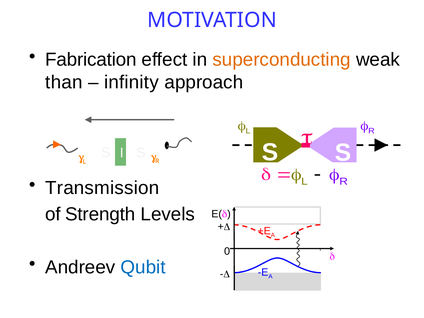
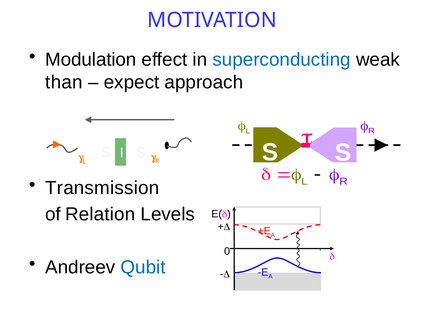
Fabrication: Fabrication -> Modulation
superconducting colour: orange -> blue
infinity: infinity -> expect
Strength: Strength -> Relation
